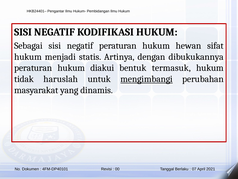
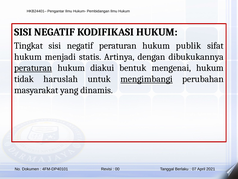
Sebagai: Sebagai -> Tingkat
hewan: hewan -> publik
peraturan at (33, 68) underline: none -> present
termasuk: termasuk -> mengenai
